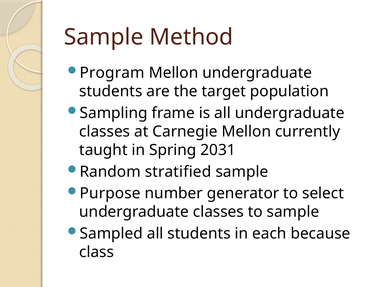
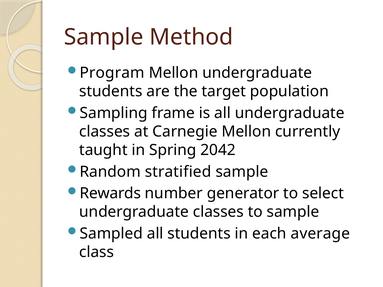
2031: 2031 -> 2042
Purpose: Purpose -> Rewards
because: because -> average
